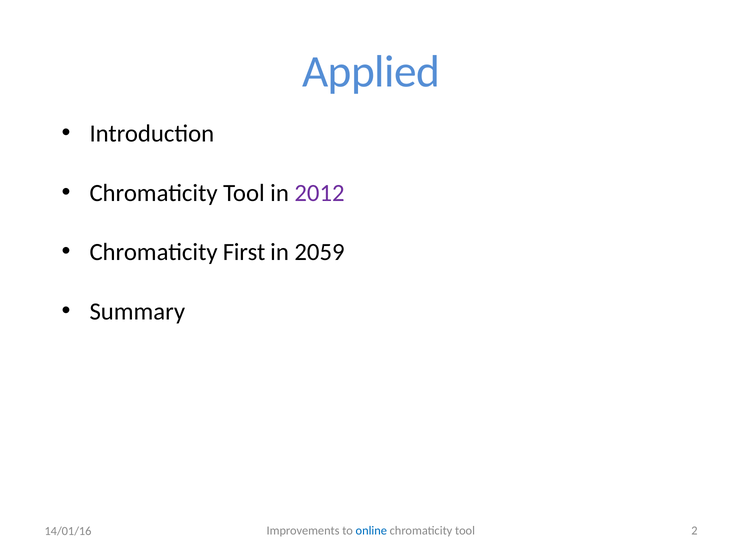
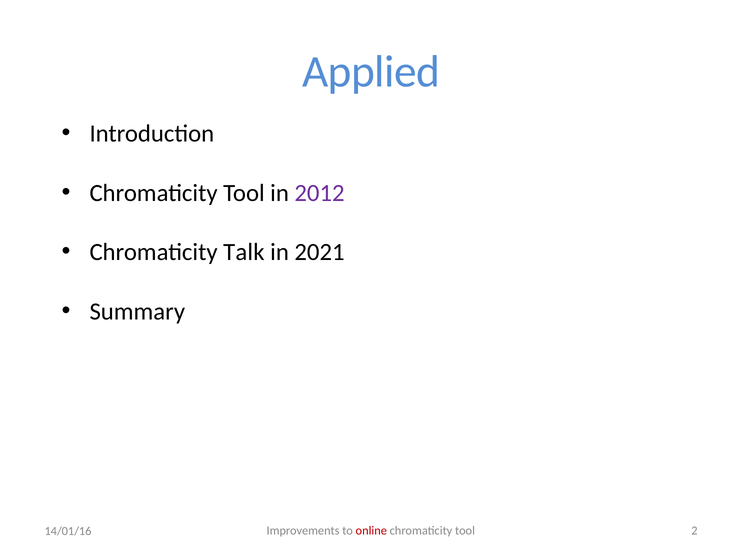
First: First -> Talk
2059: 2059 -> 2021
online colour: blue -> red
